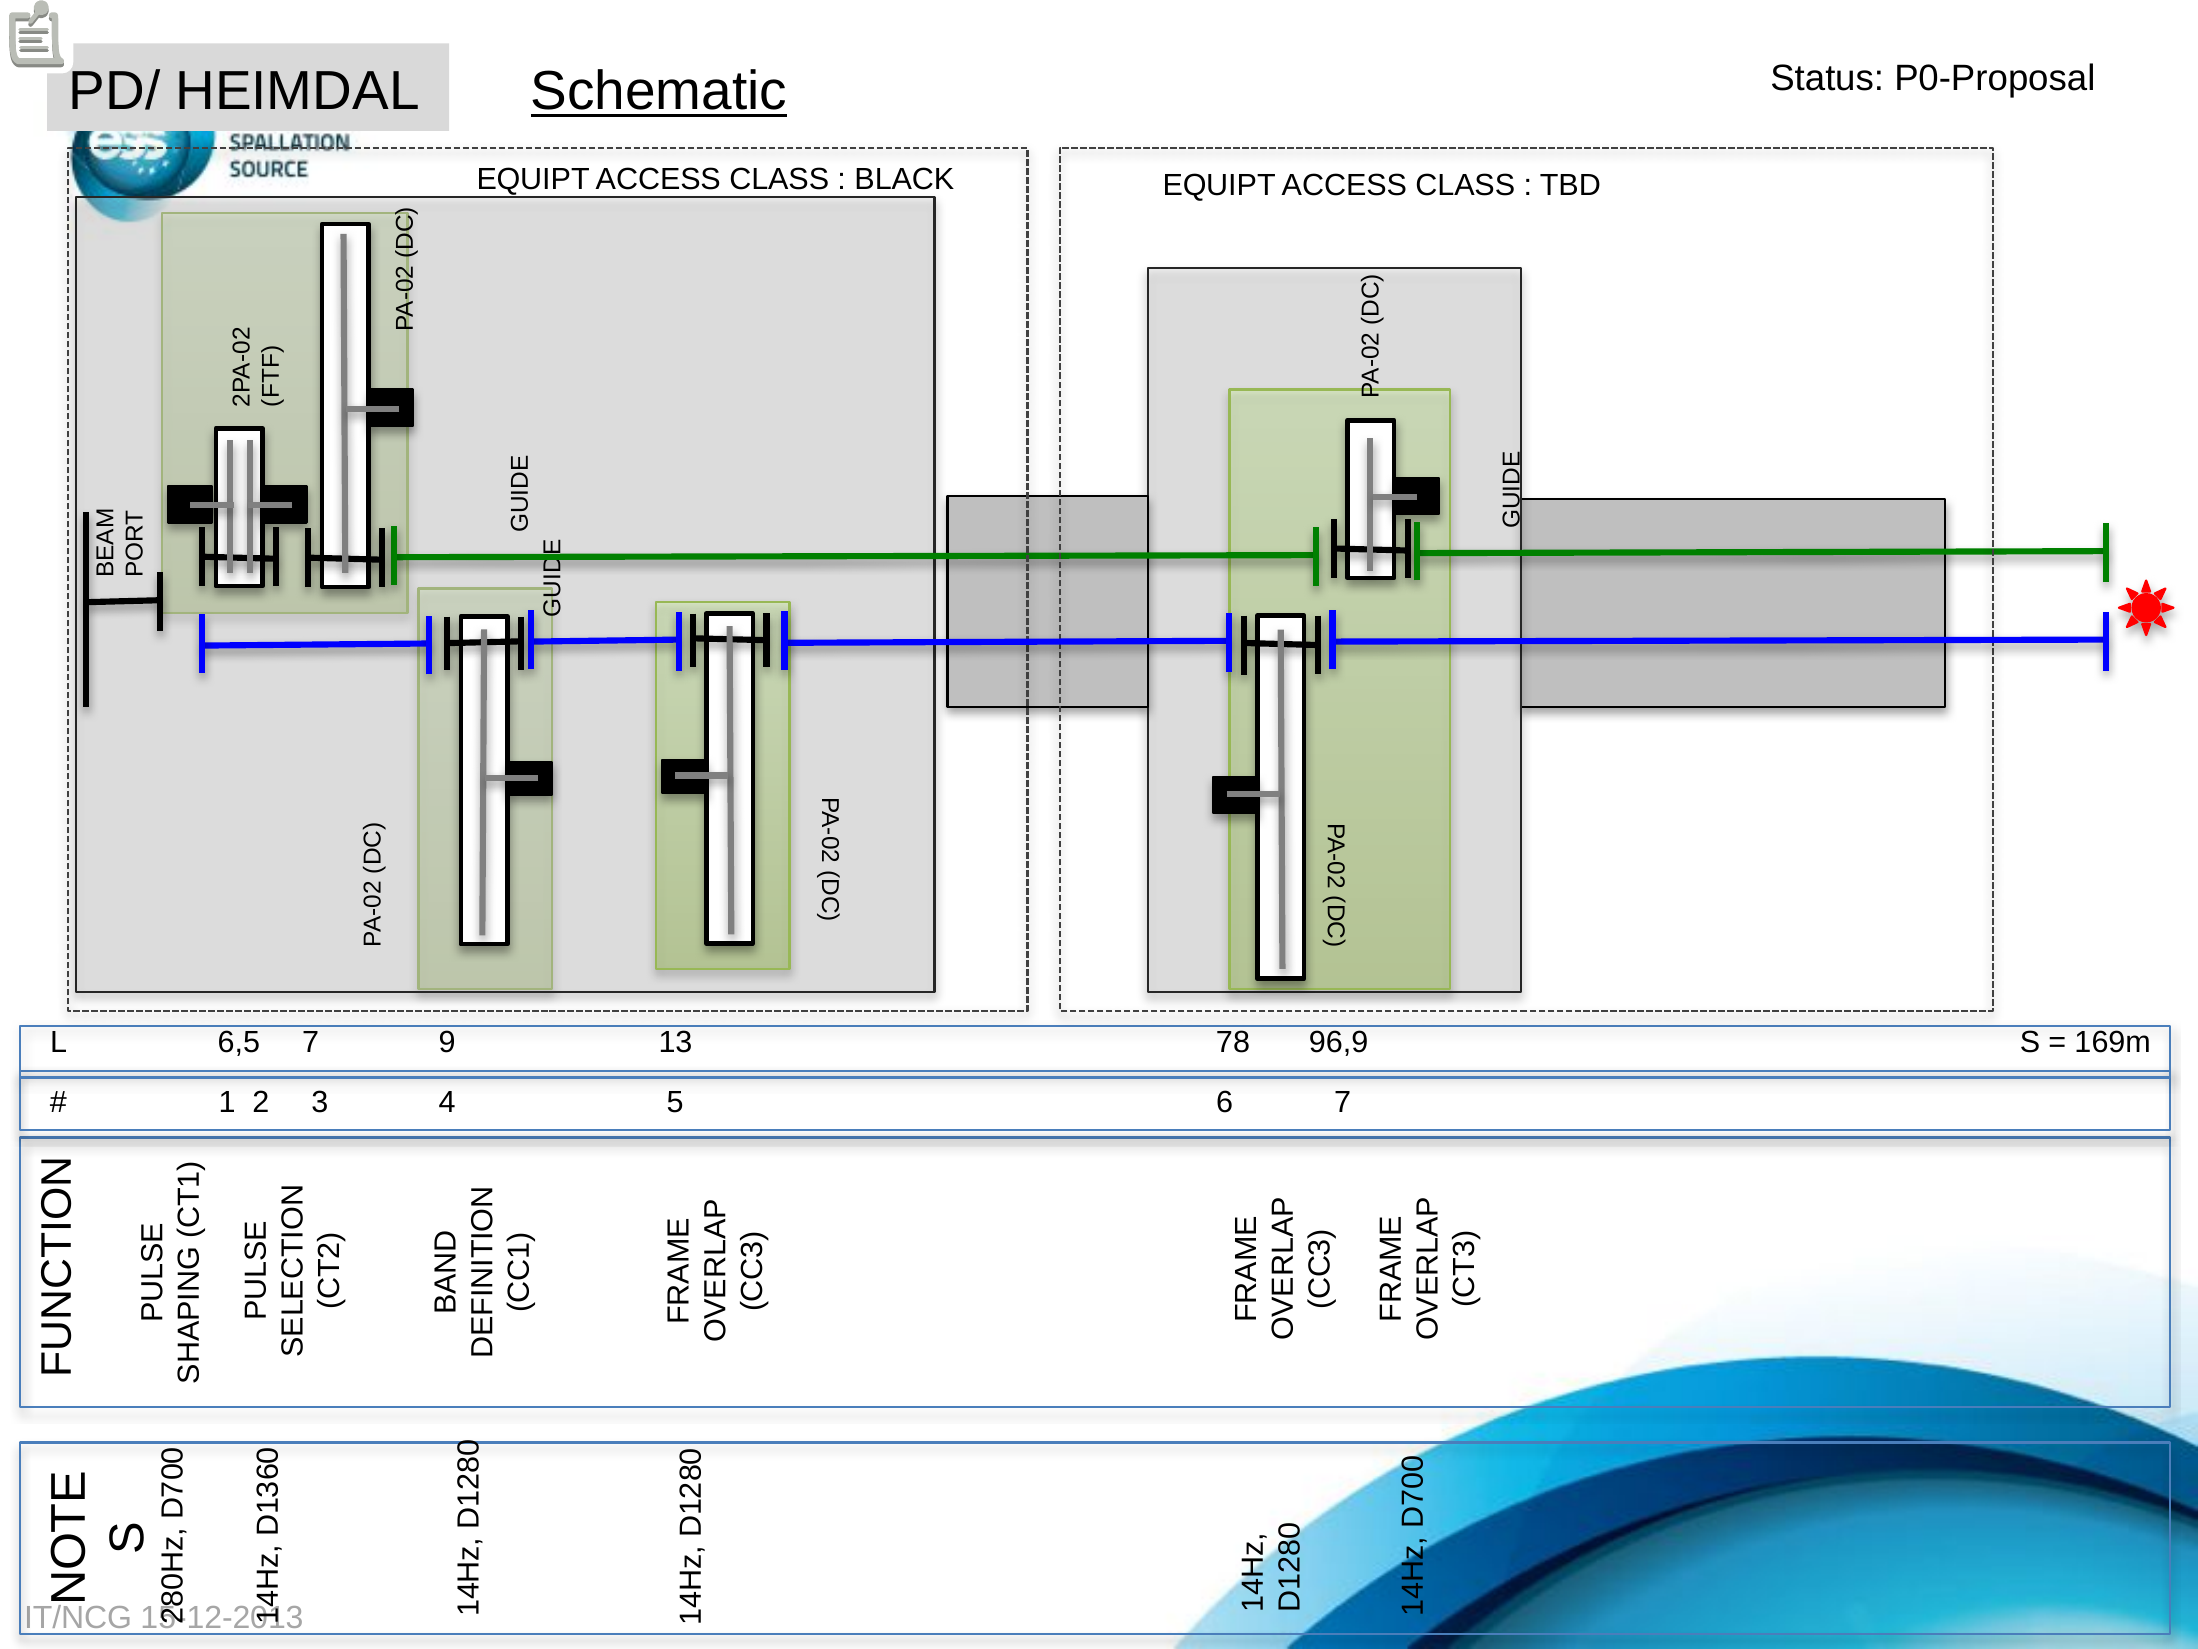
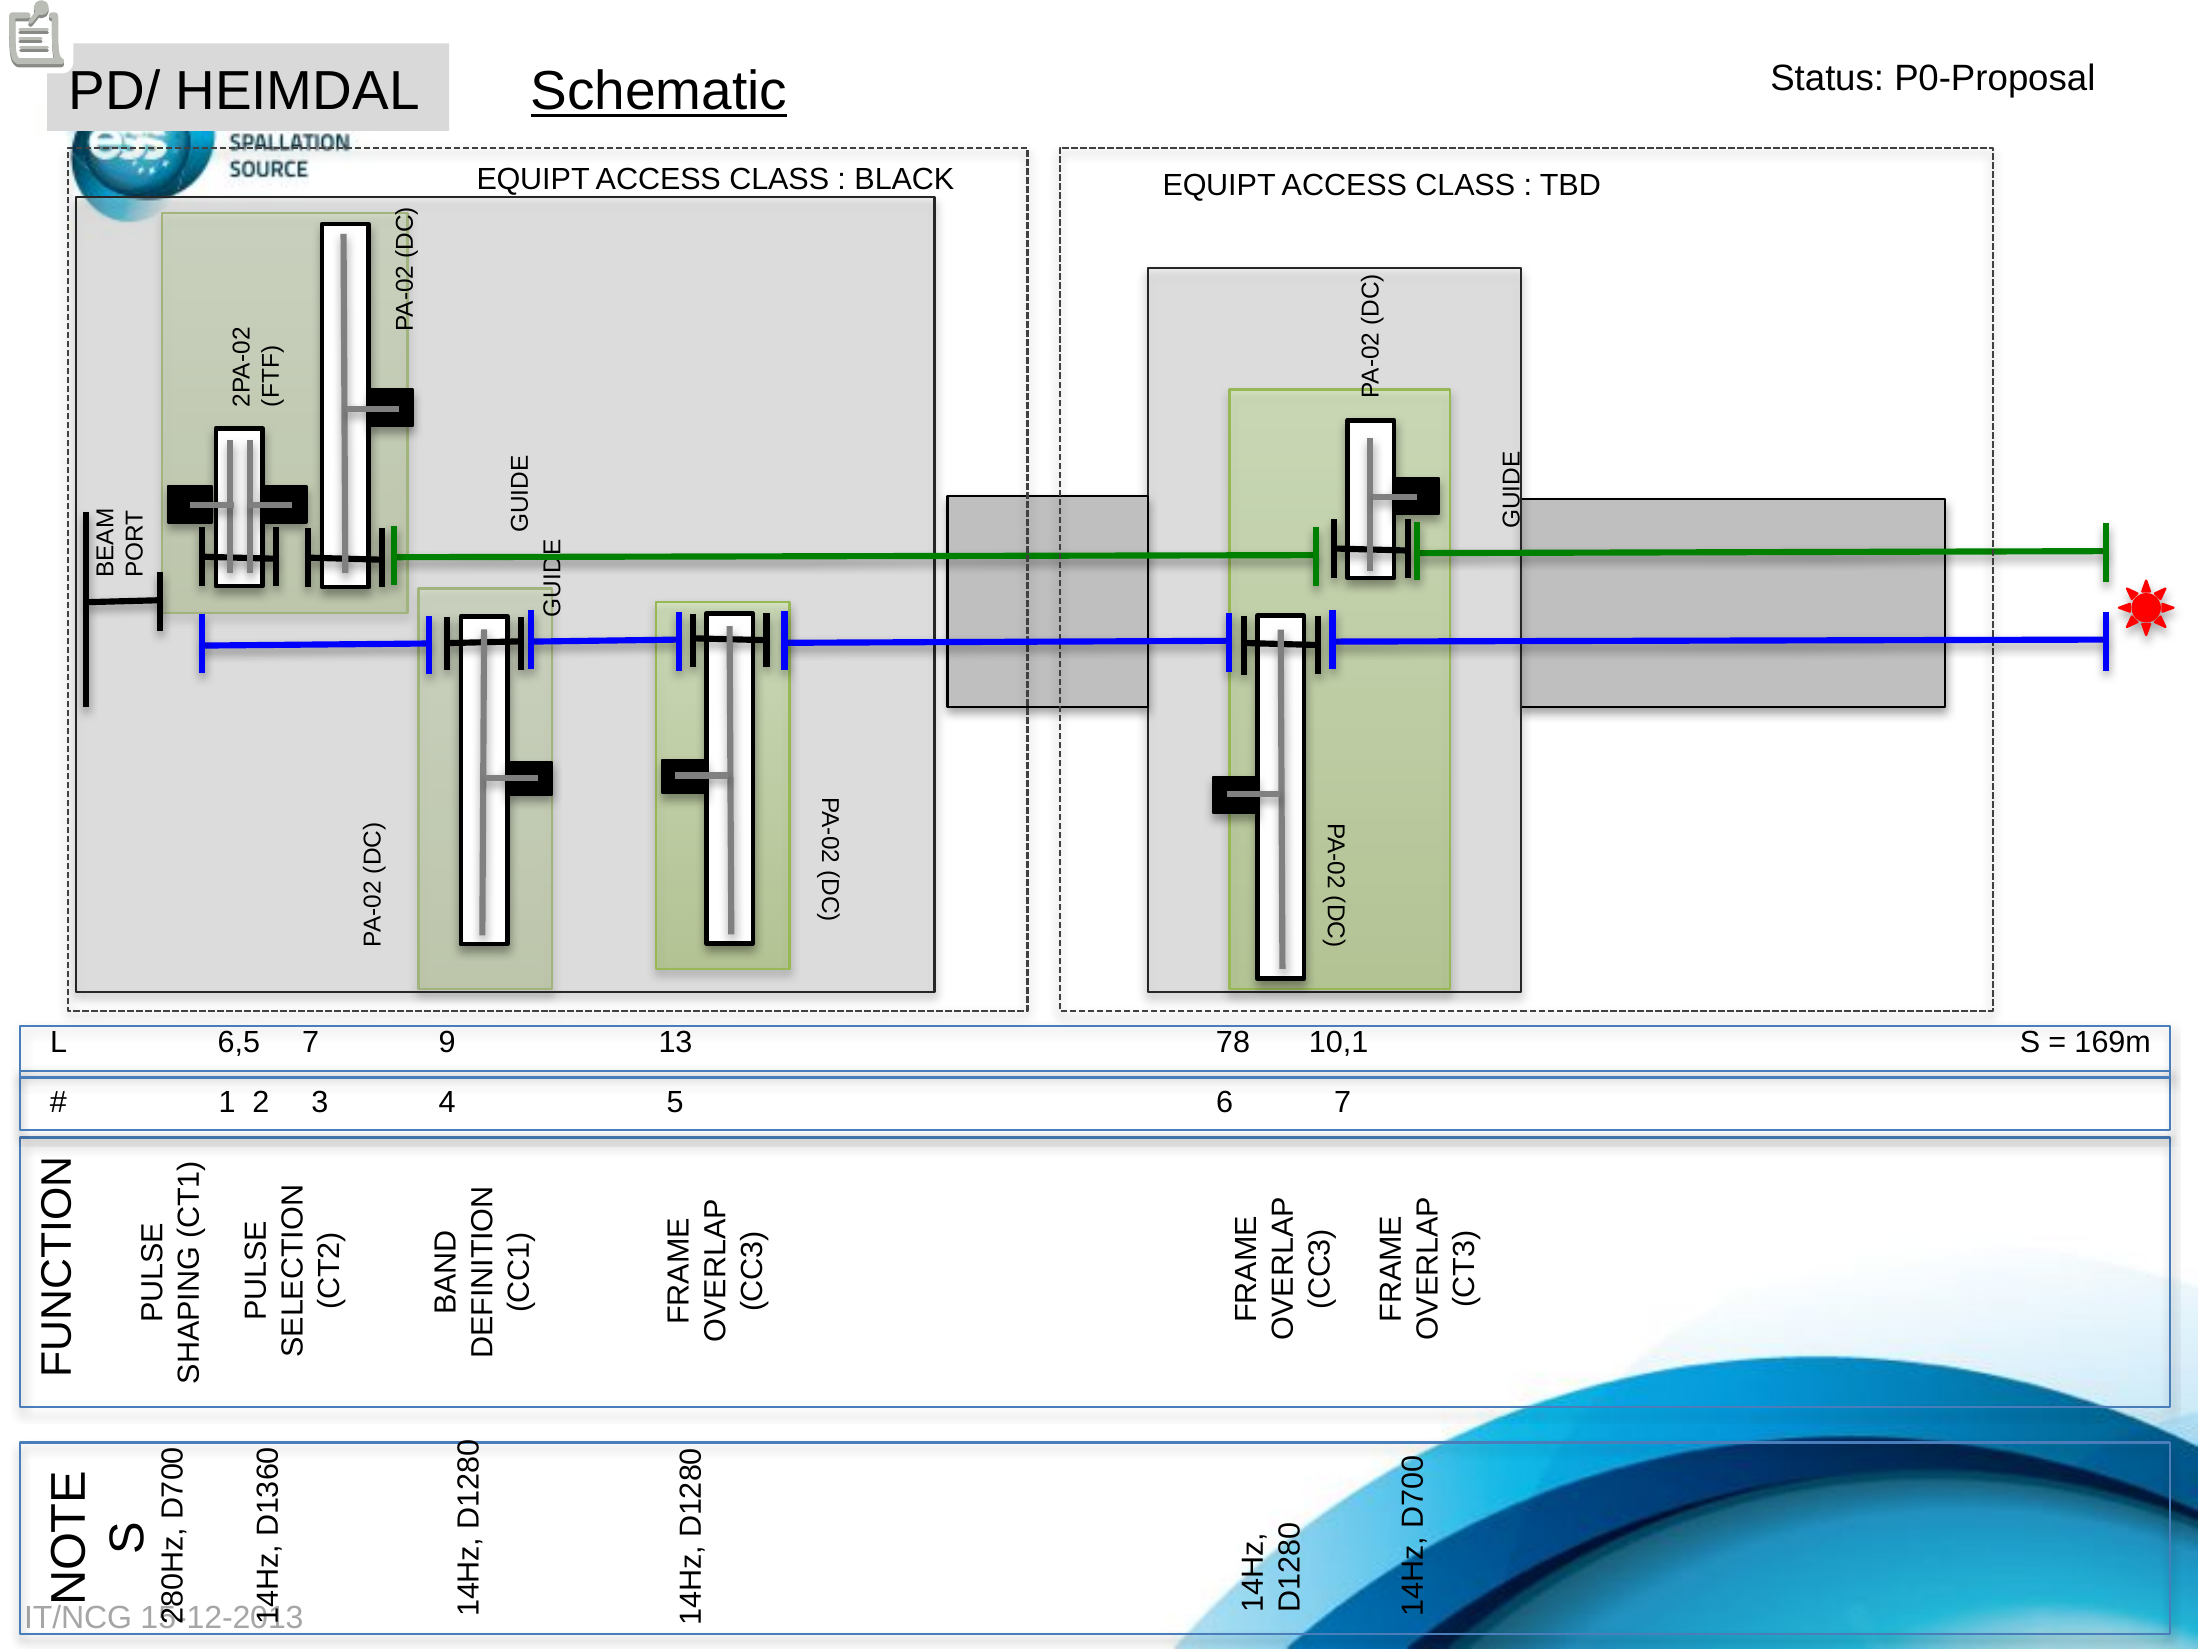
96,9: 96,9 -> 10,1
